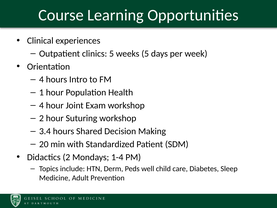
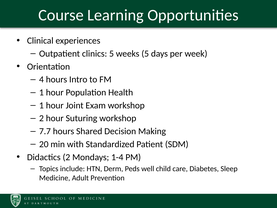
4 at (41, 105): 4 -> 1
3.4: 3.4 -> 7.7
